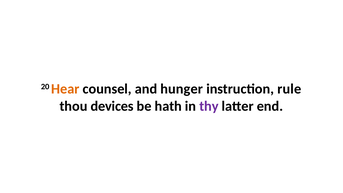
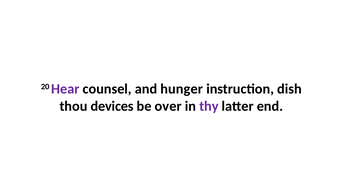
Hear colour: orange -> purple
rule: rule -> dish
hath: hath -> over
